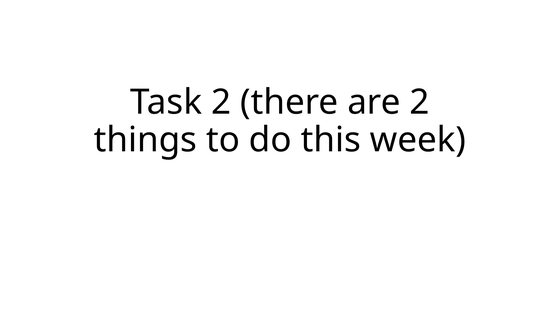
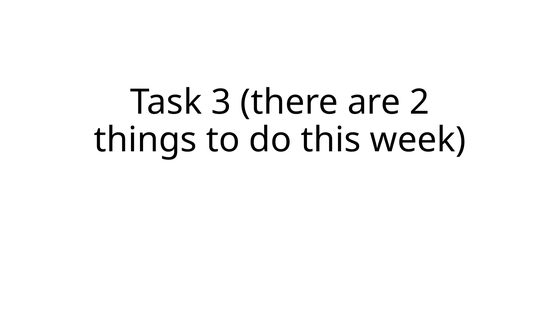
Task 2: 2 -> 3
